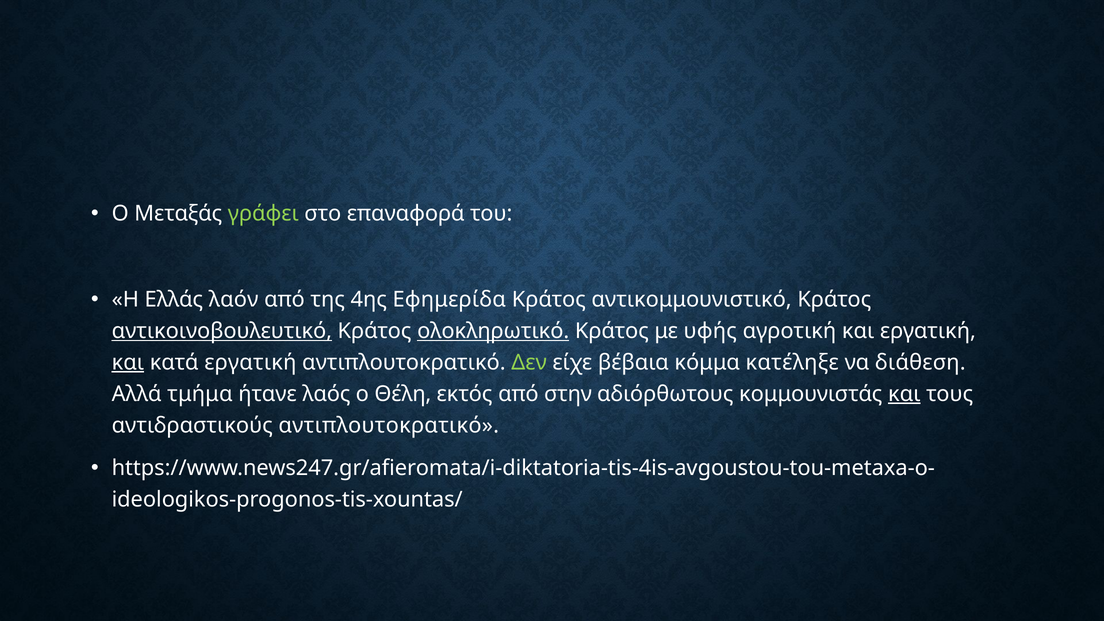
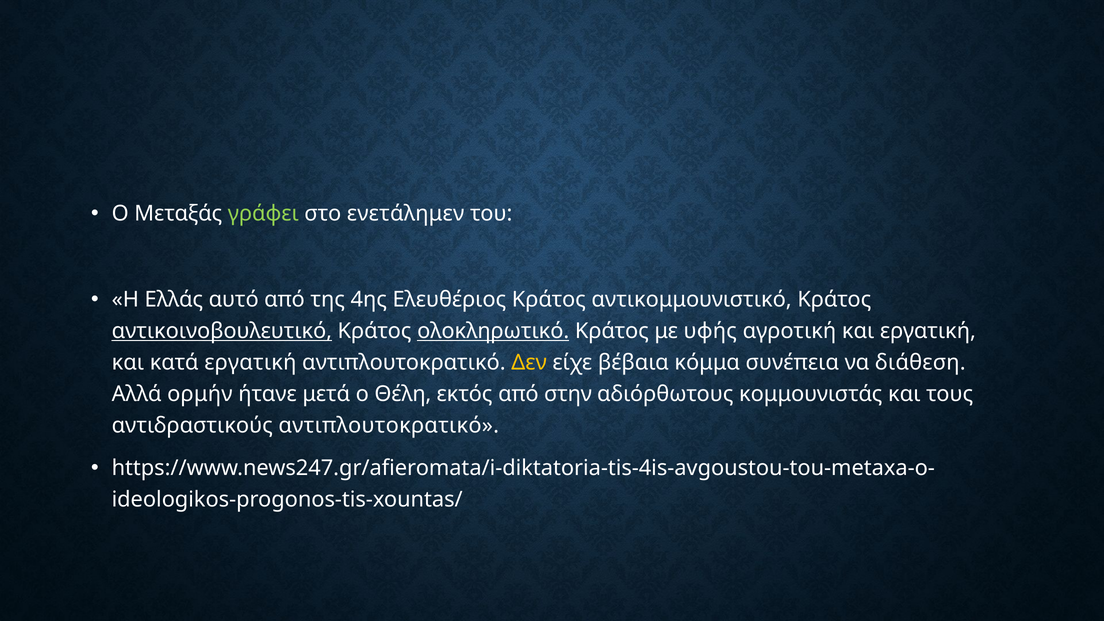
επαναφορά: επαναφορά -> ενετάλημεν
λαόν: λαόν -> αυτό
Εφημερίδα: Εφημερίδα -> Ελευθέριος
και at (128, 362) underline: present -> none
Δεν colour: light green -> yellow
κατέληξε: κατέληξε -> συνέπεια
τμήμα: τμήμα -> ορμήν
λαός: λαός -> μετά
και at (904, 394) underline: present -> none
